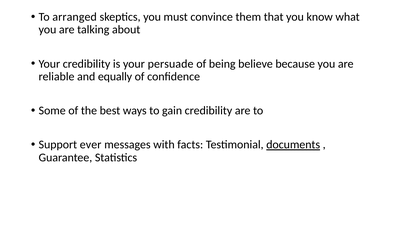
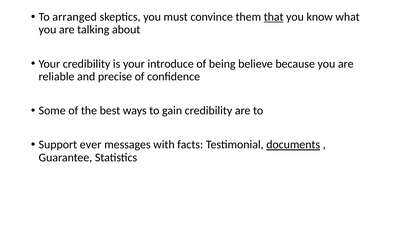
that underline: none -> present
persuade: persuade -> introduce
equally: equally -> precise
